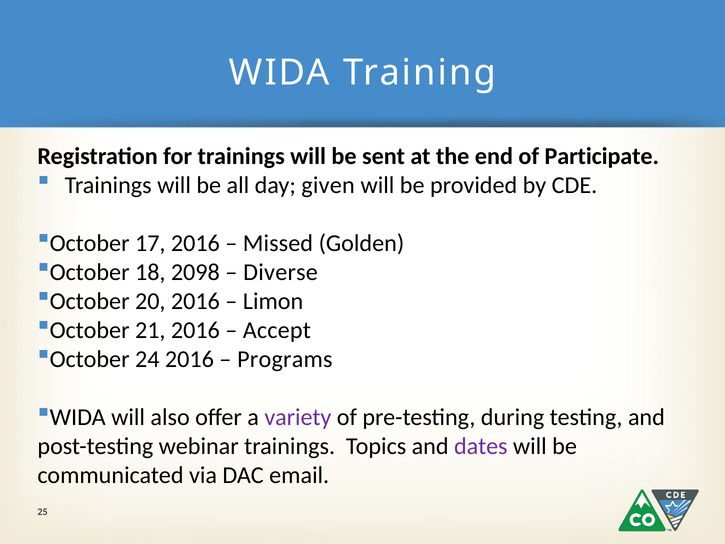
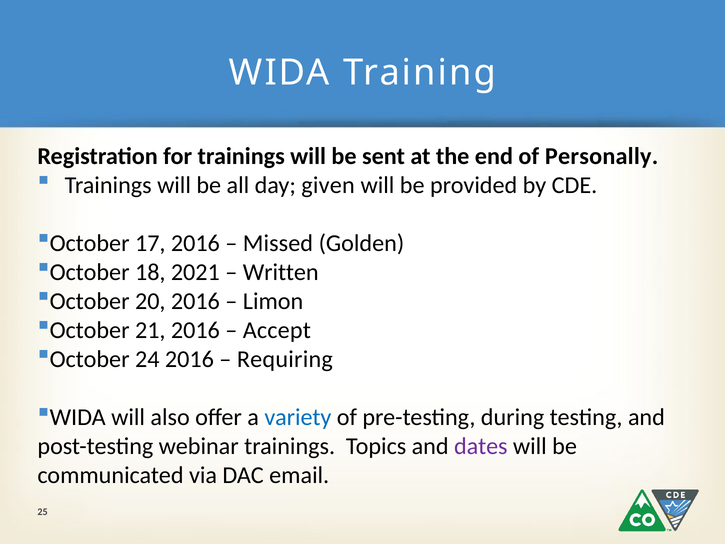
Participate: Participate -> Personally
2098: 2098 -> 2021
Diverse: Diverse -> Written
Programs: Programs -> Requiring
variety colour: purple -> blue
